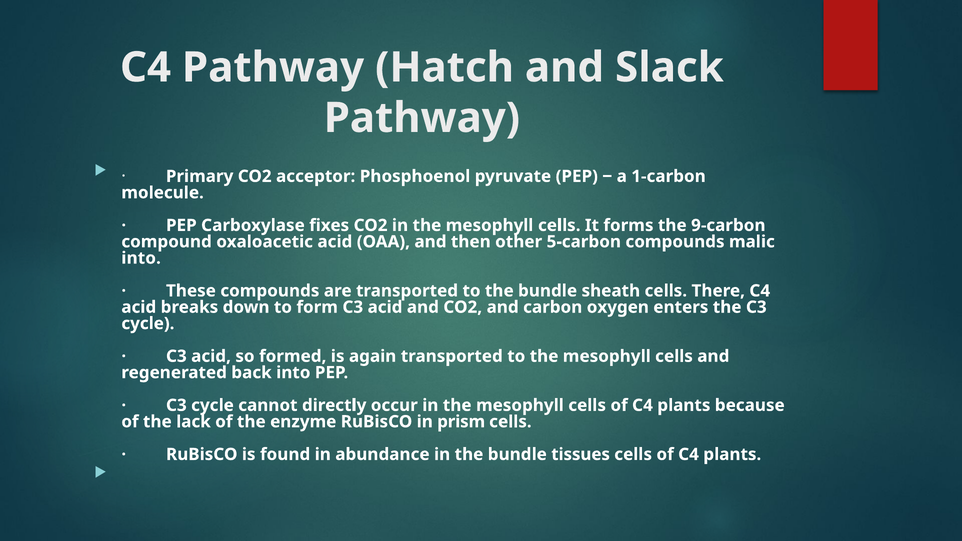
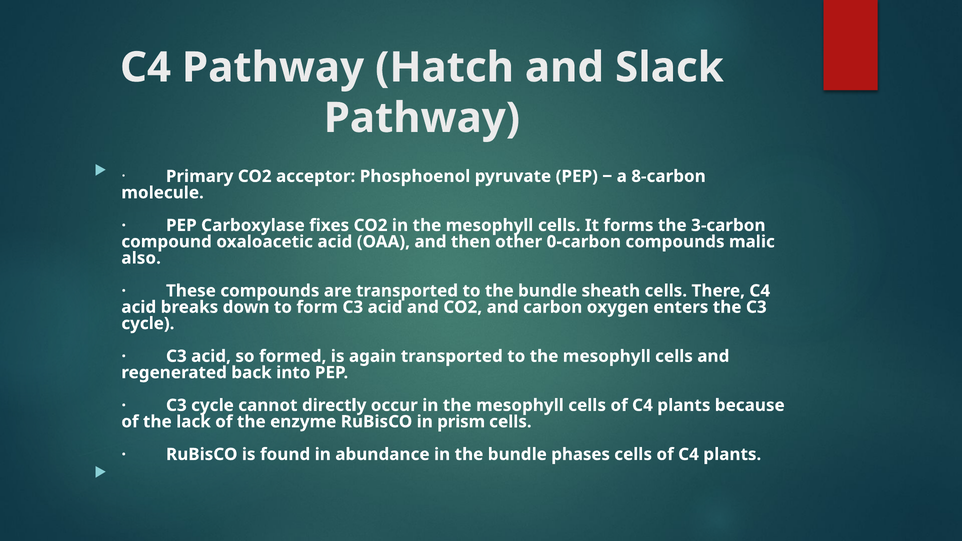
1-carbon: 1-carbon -> 8-carbon
9-carbon: 9-carbon -> 3-carbon
5-carbon: 5-carbon -> 0-carbon
into at (141, 258): into -> also
tissues: tissues -> phases
